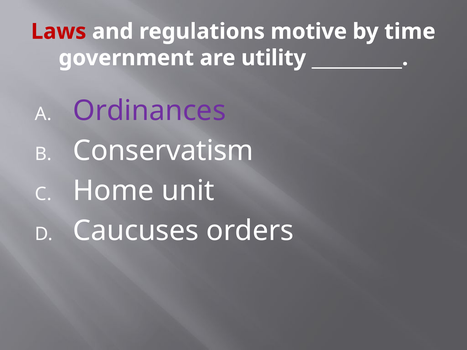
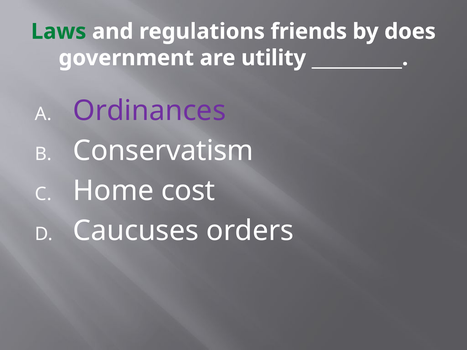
Laws colour: red -> green
motive: motive -> friends
time: time -> does
unit: unit -> cost
